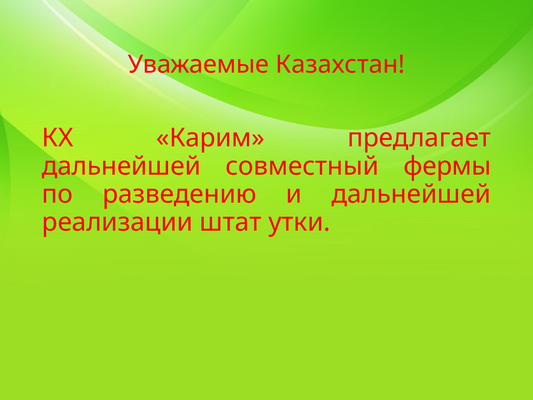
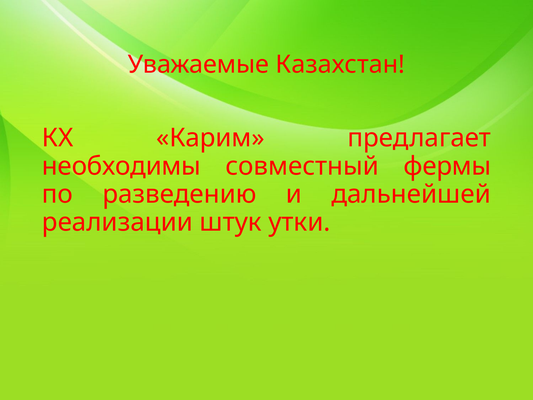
дальнейшей at (121, 166): дальнейшей -> необходимы
штат: штат -> штук
